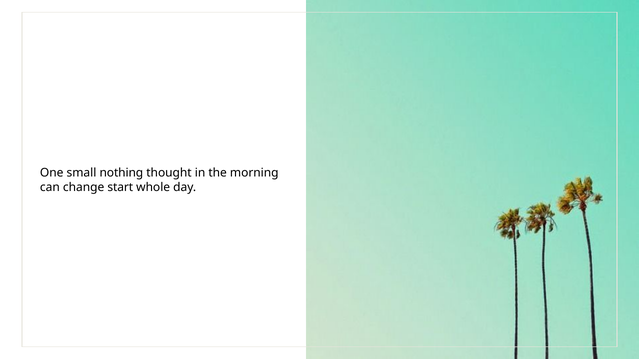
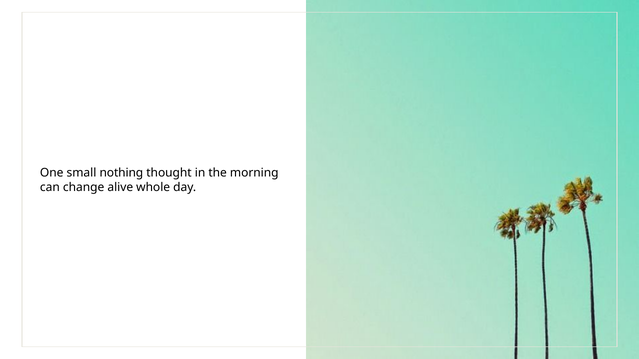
start: start -> alive
